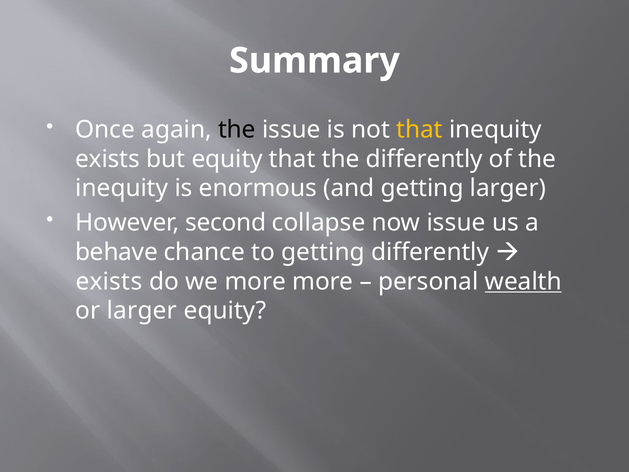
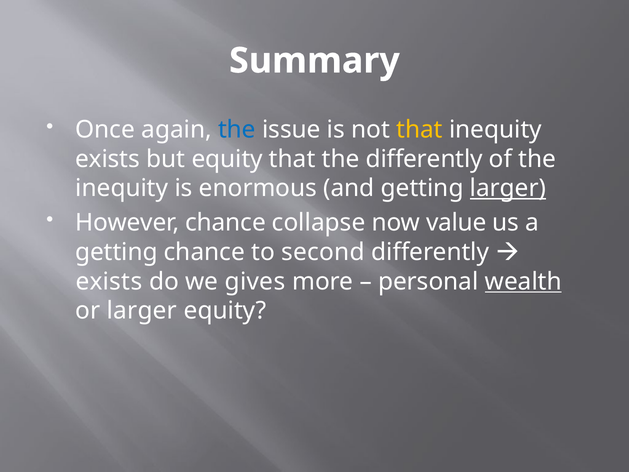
the at (237, 130) colour: black -> blue
larger at (508, 188) underline: none -> present
However second: second -> chance
now issue: issue -> value
behave at (117, 252): behave -> getting
to getting: getting -> second
we more: more -> gives
